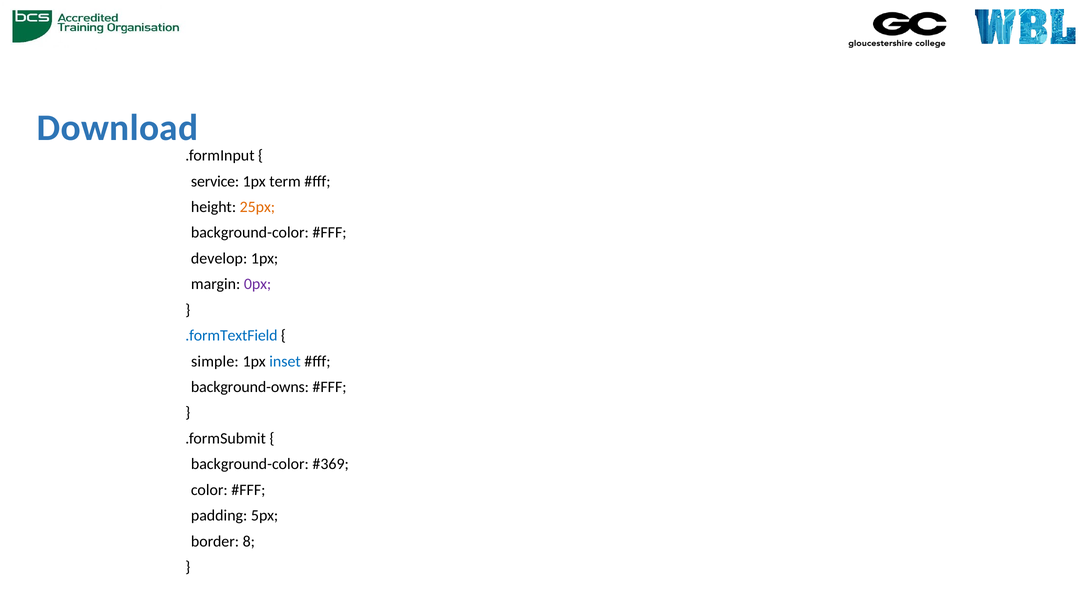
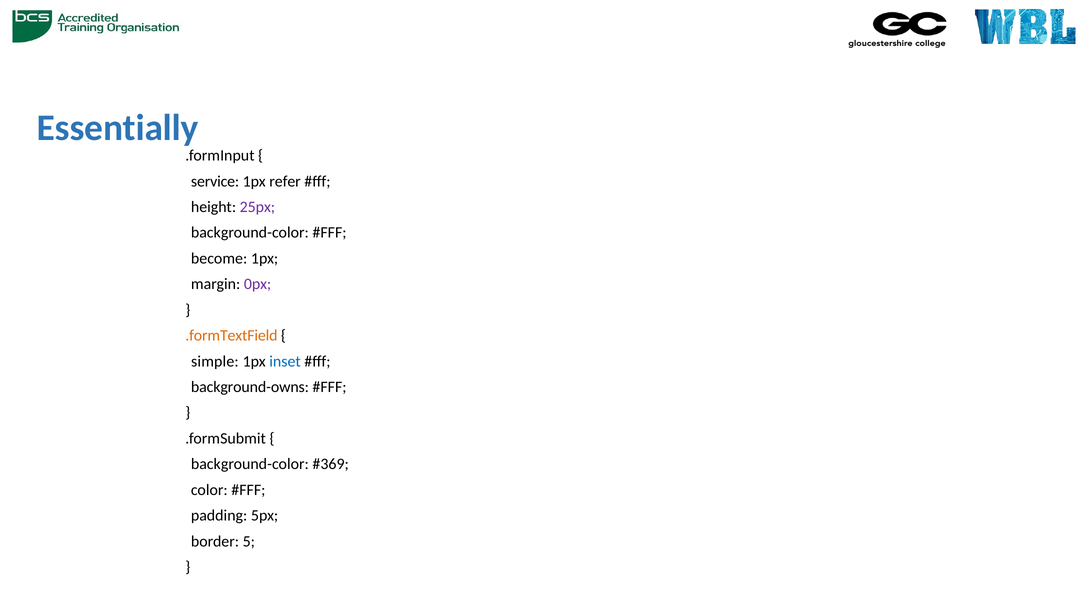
Download: Download -> Essentially
term: term -> refer
25px colour: orange -> purple
develop: develop -> become
.formTextField colour: blue -> orange
8: 8 -> 5
